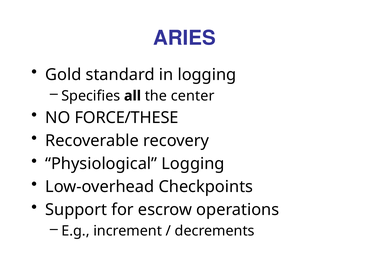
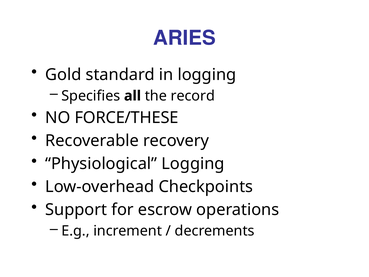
center: center -> record
